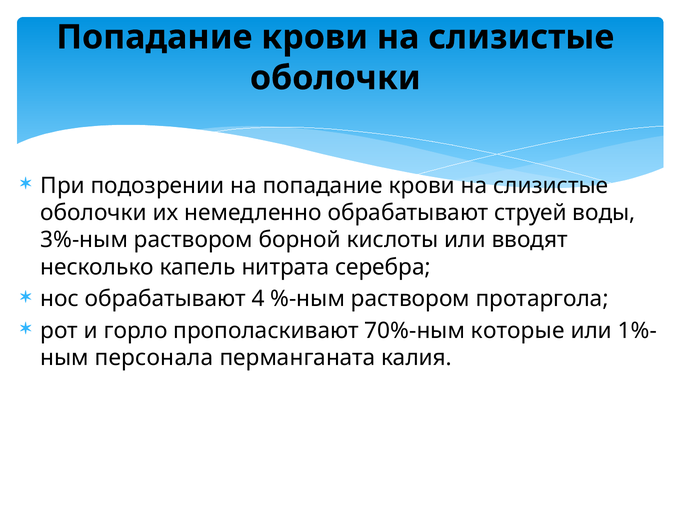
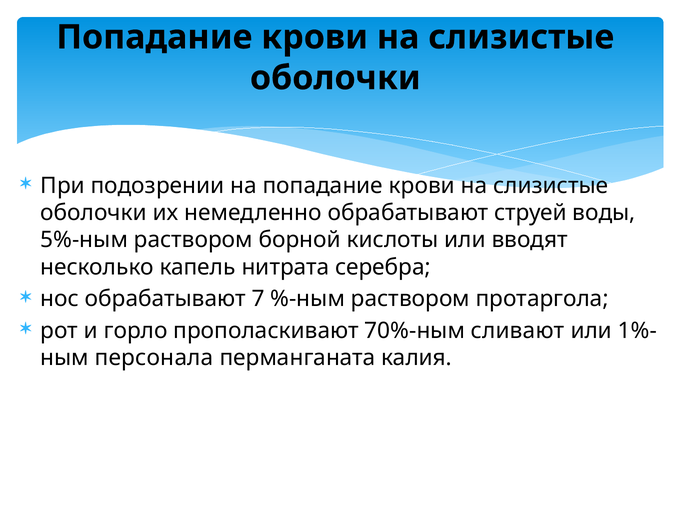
3%-ным: 3%-ным -> 5%-ным
4: 4 -> 7
которые: которые -> сливают
